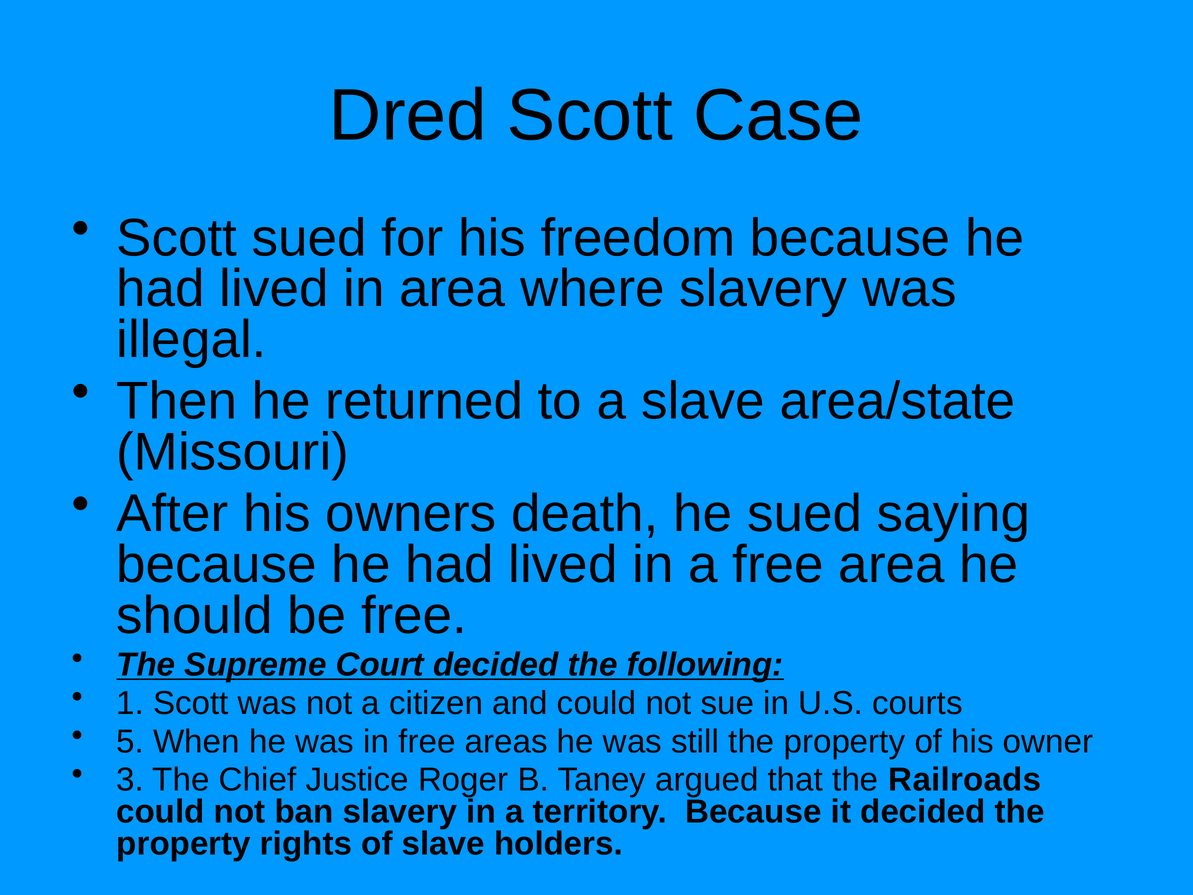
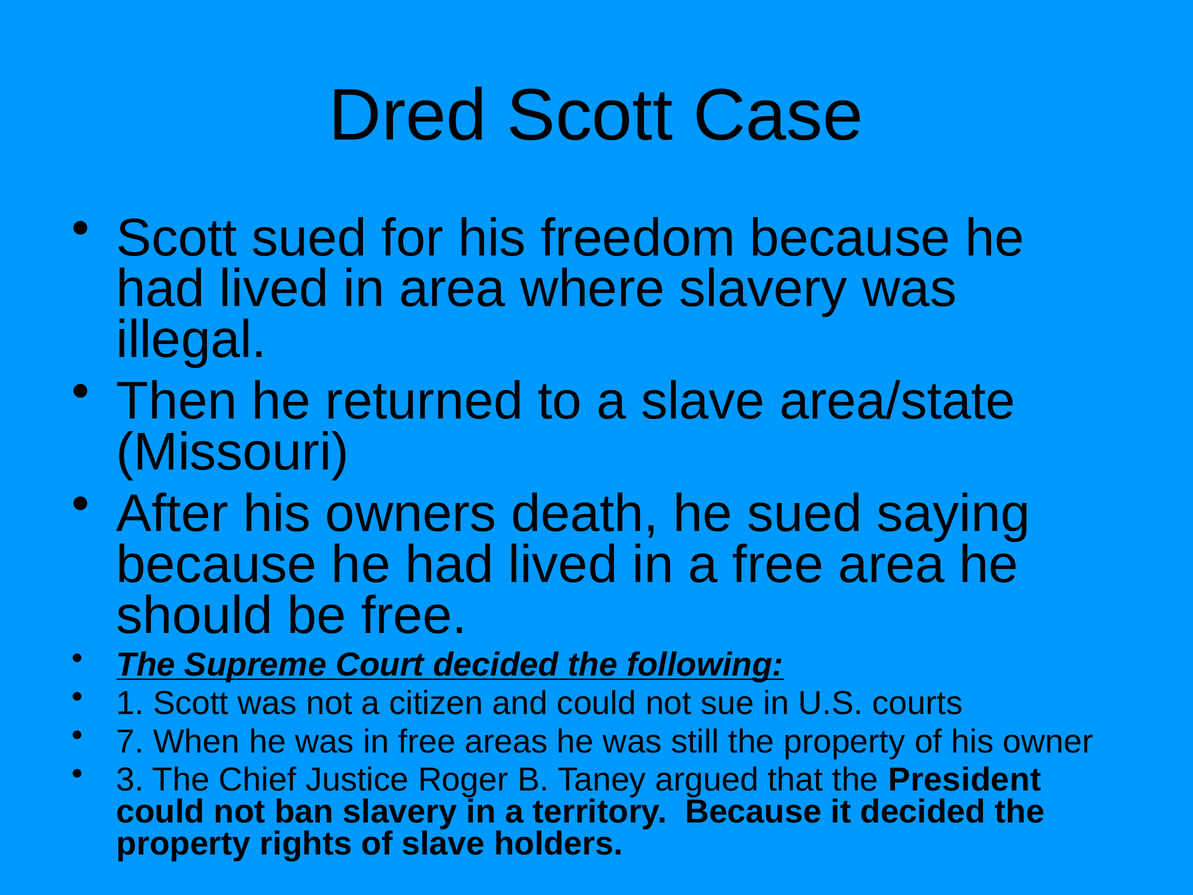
5: 5 -> 7
Railroads: Railroads -> President
